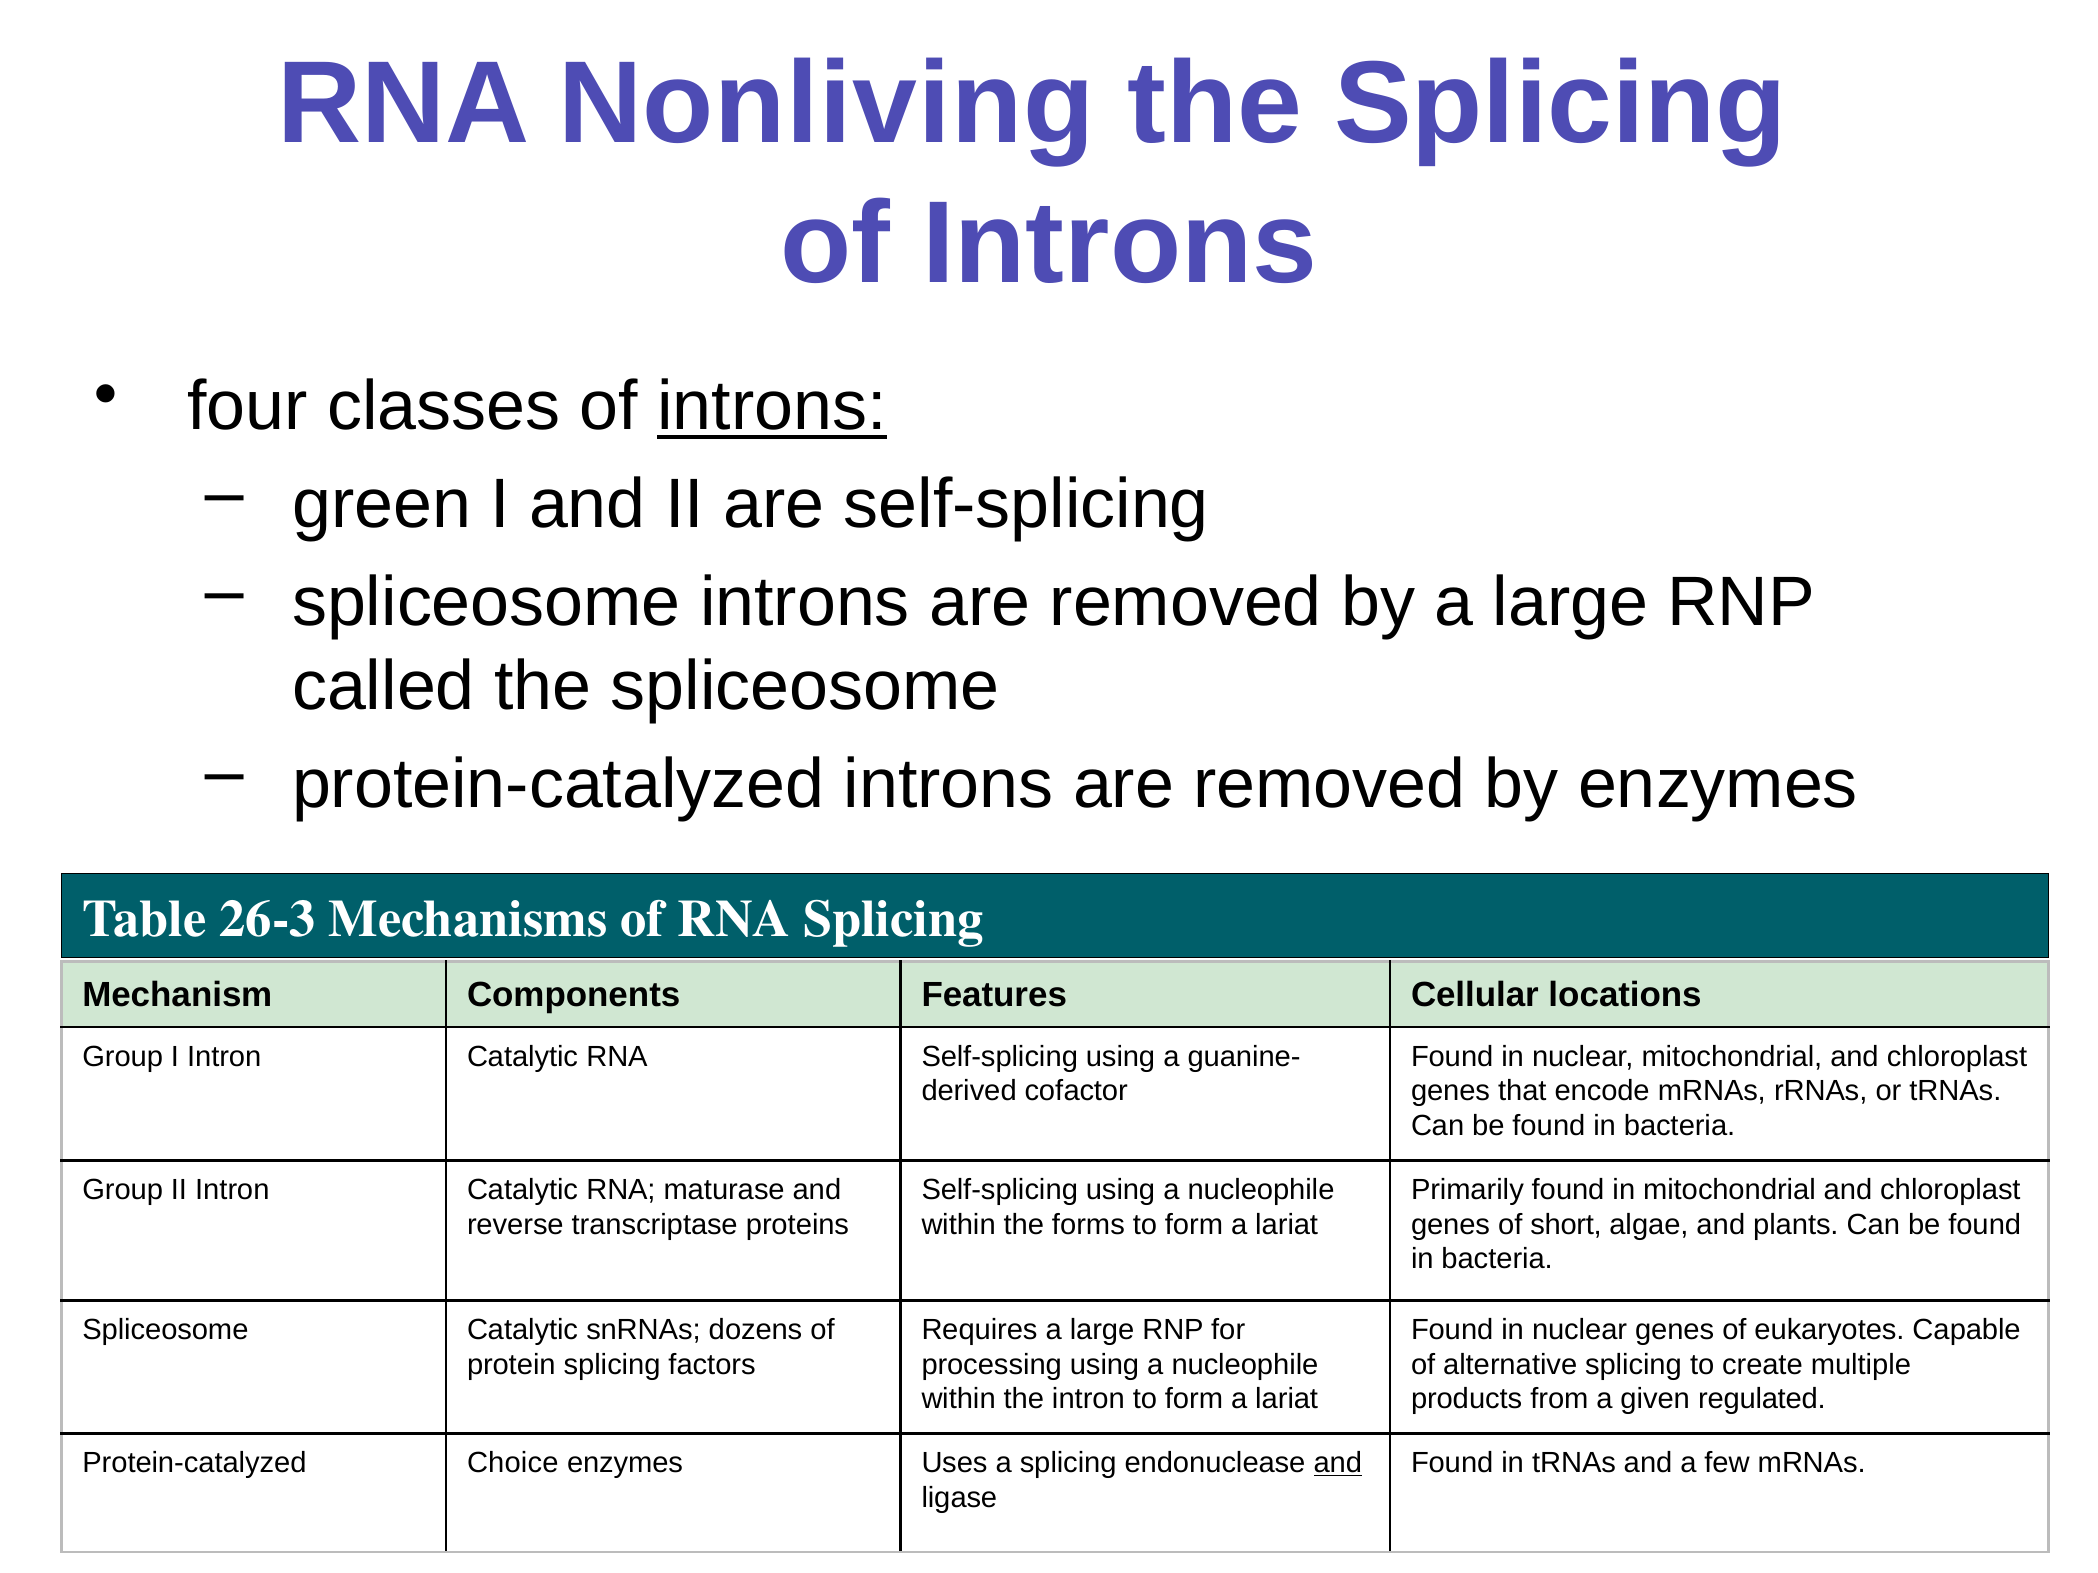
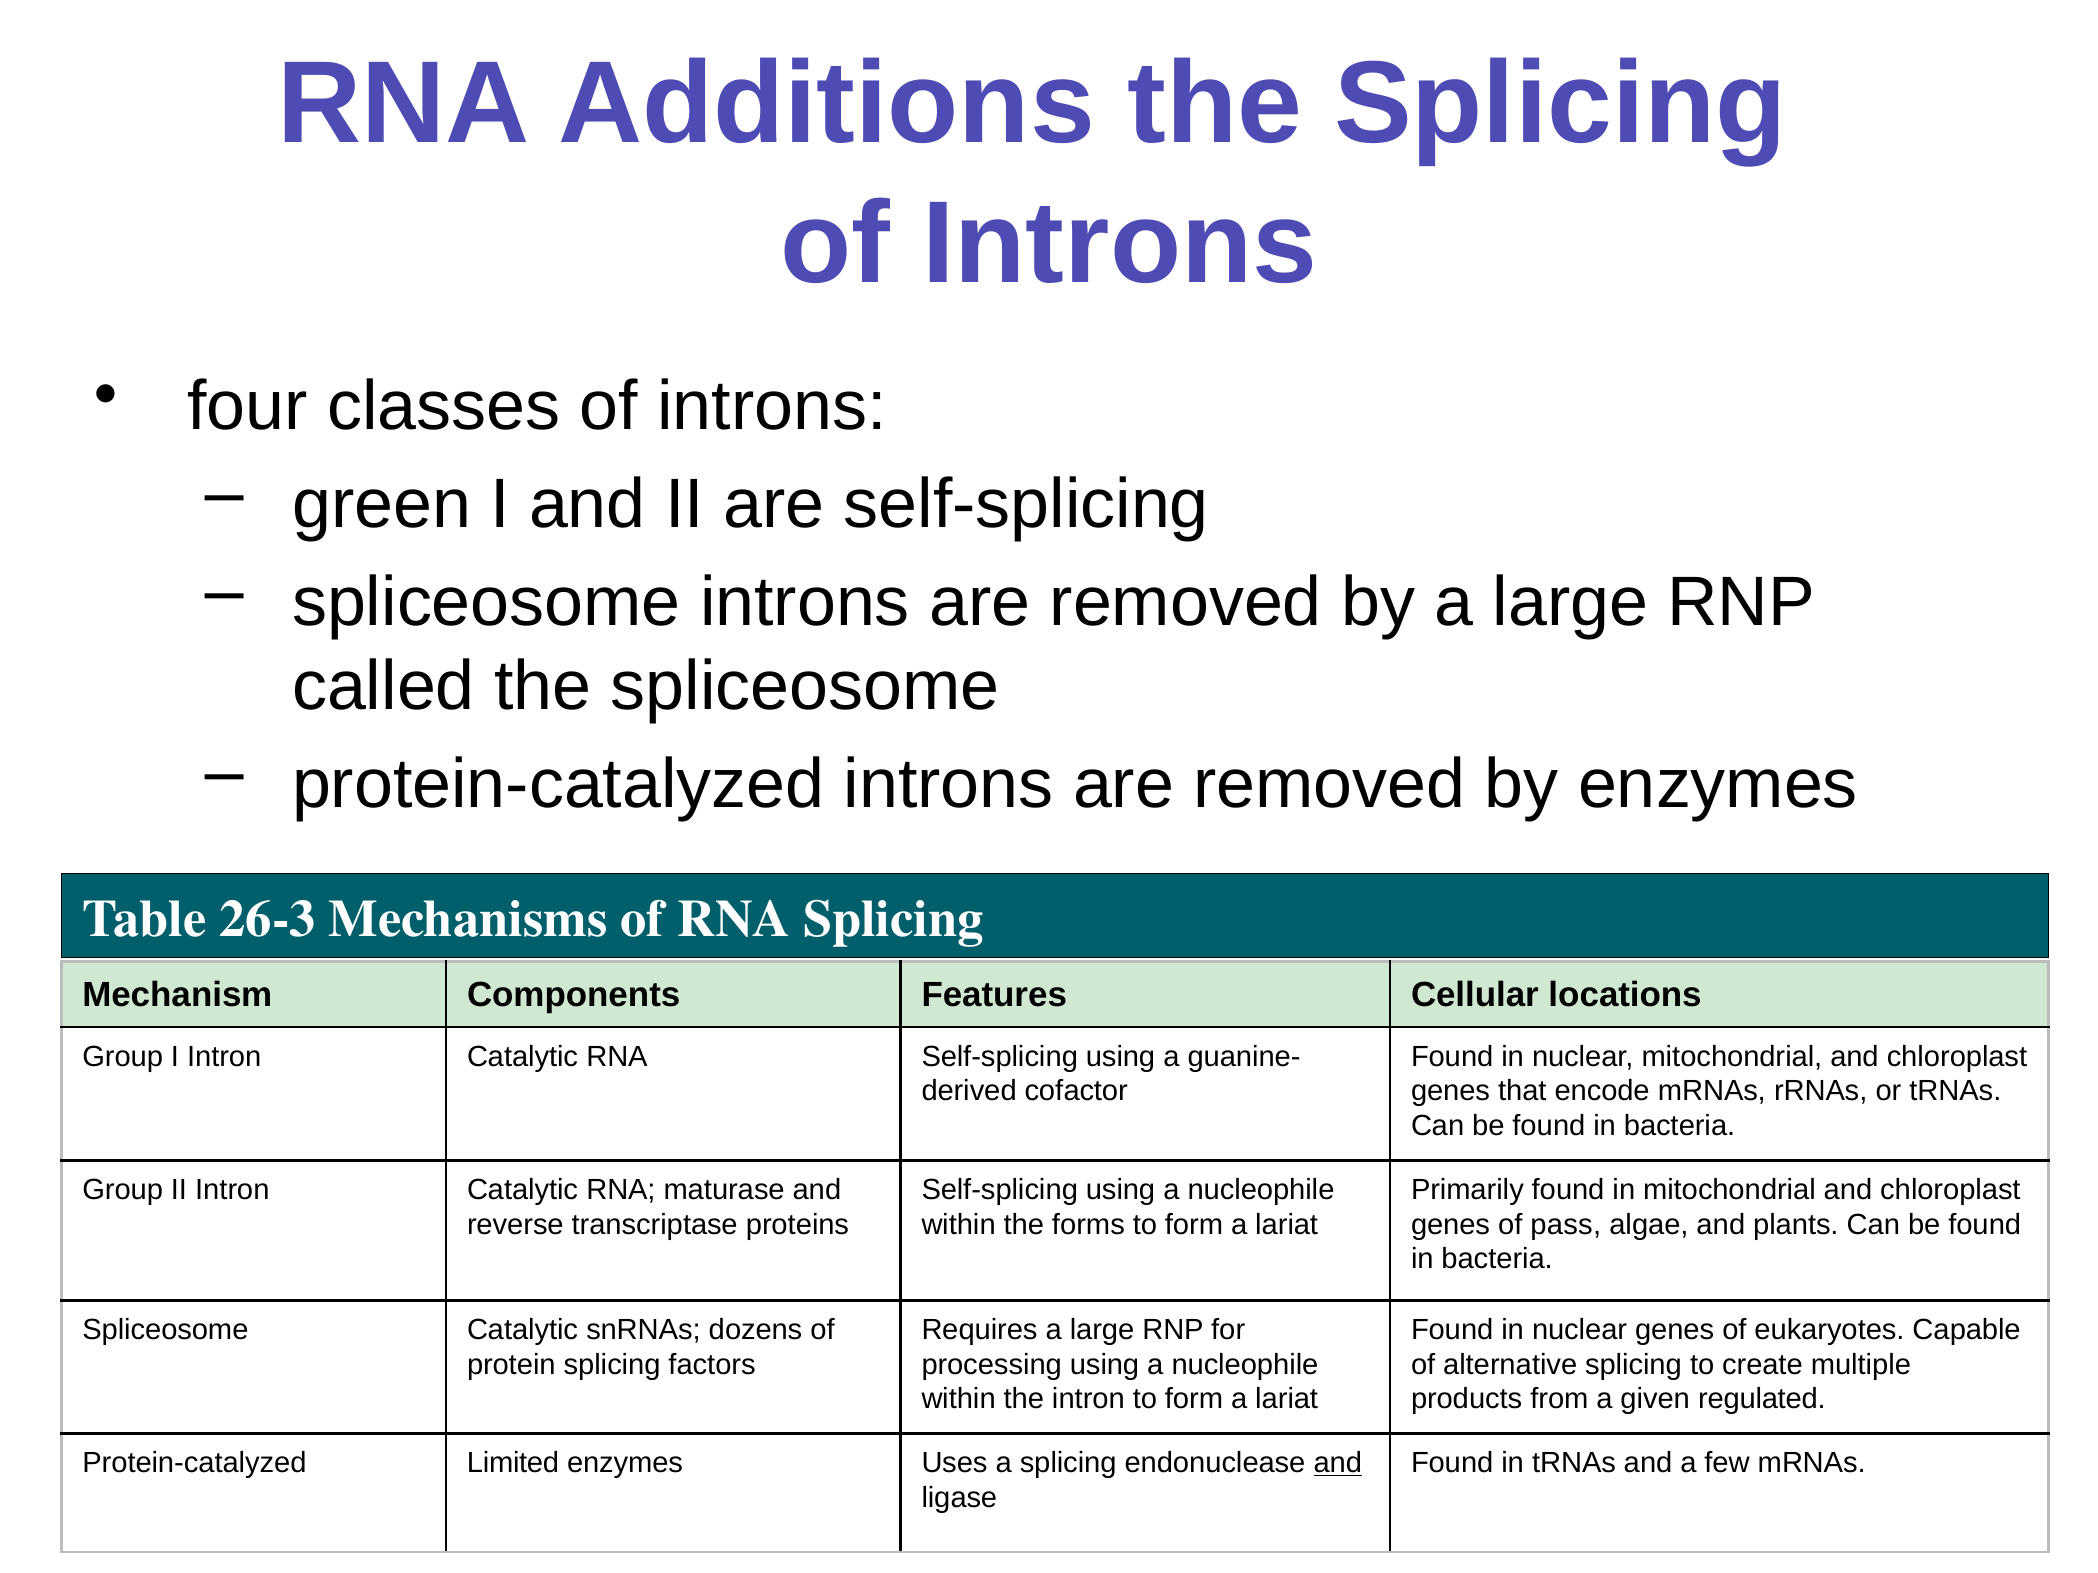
Nonliving: Nonliving -> Additions
introns at (772, 407) underline: present -> none
short: short -> pass
Choice: Choice -> Limited
